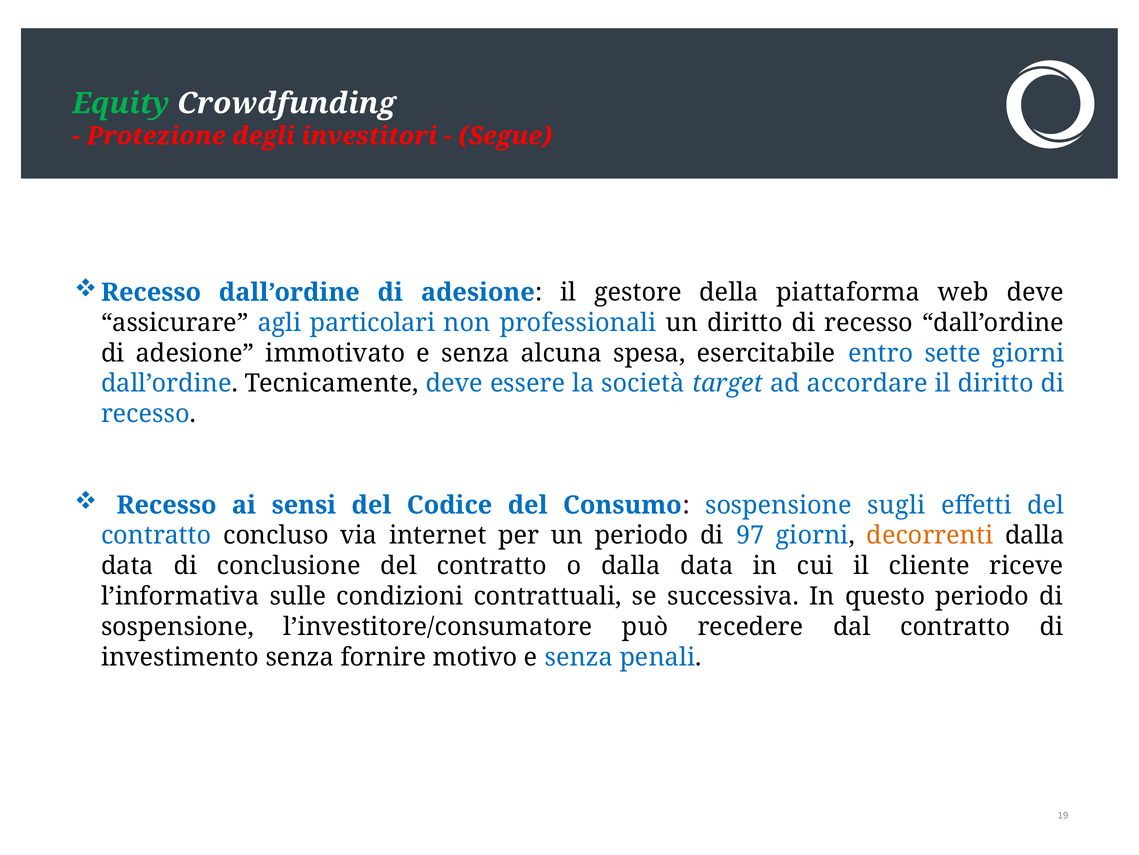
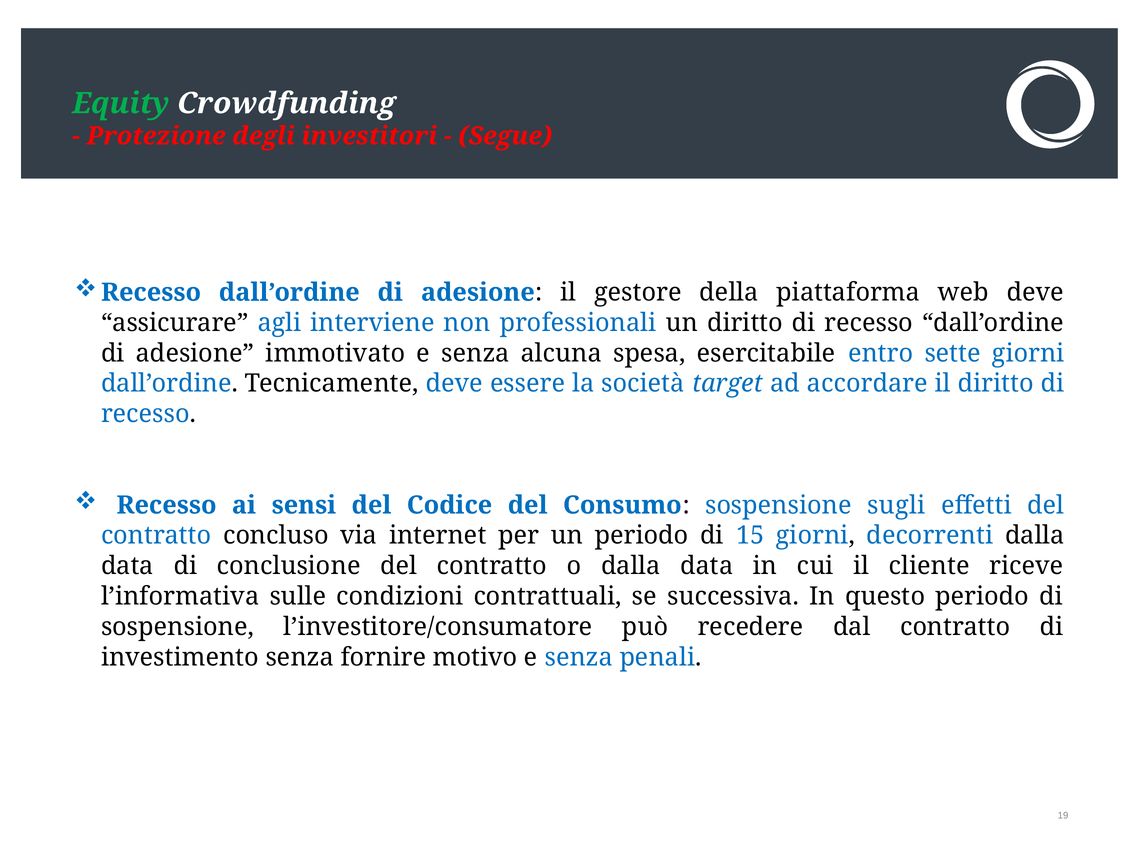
particolari: particolari -> interviene
97: 97 -> 15
decorrenti colour: orange -> blue
